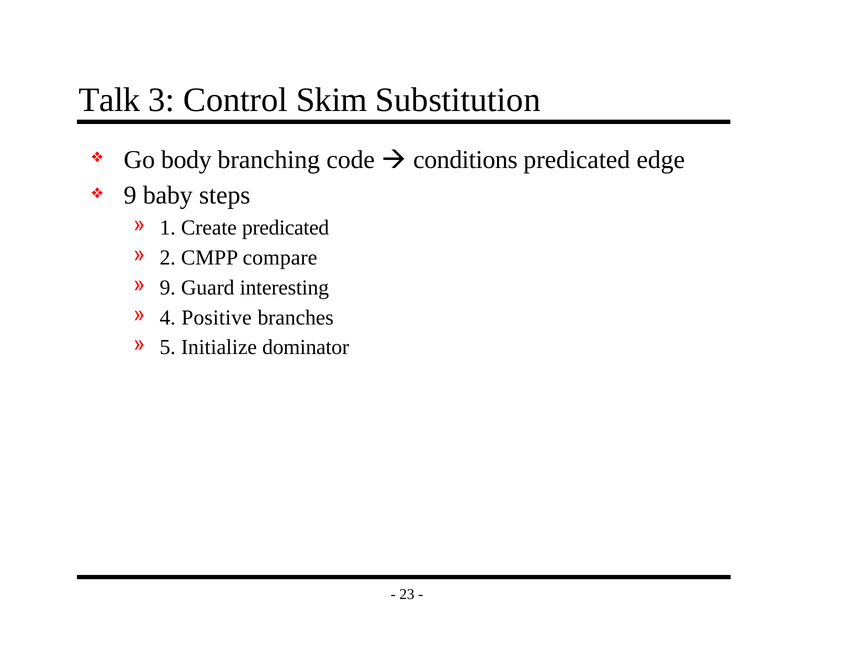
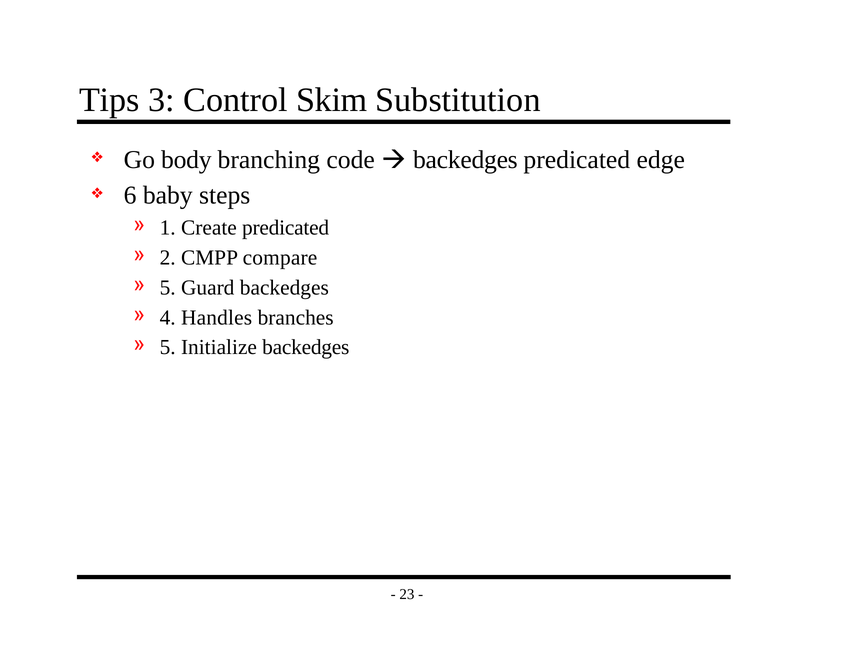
Talk: Talk -> Tips
conditions at (465, 160): conditions -> backedges
9 at (130, 195): 9 -> 6
9 at (168, 287): 9 -> 5
Guard interesting: interesting -> backedges
Positive: Positive -> Handles
Initialize dominator: dominator -> backedges
